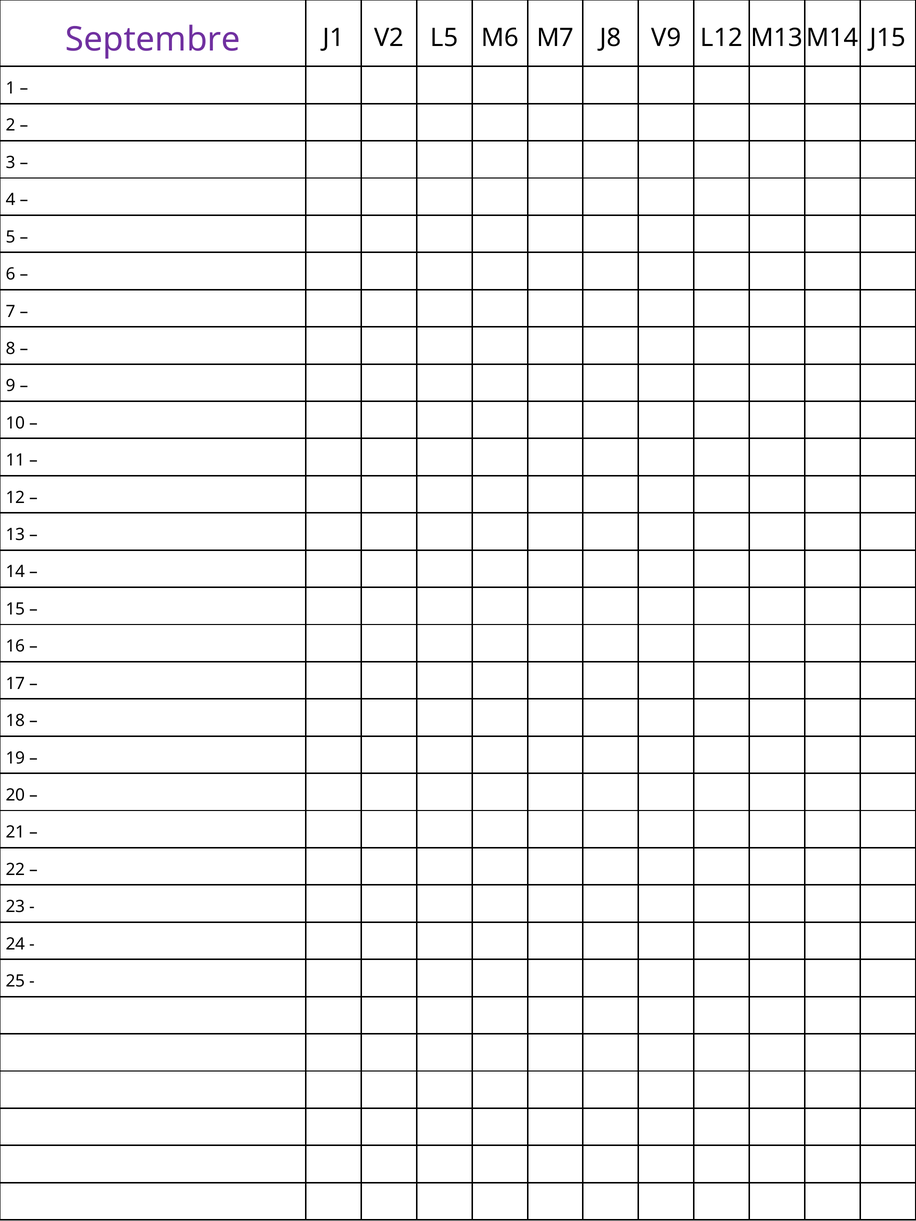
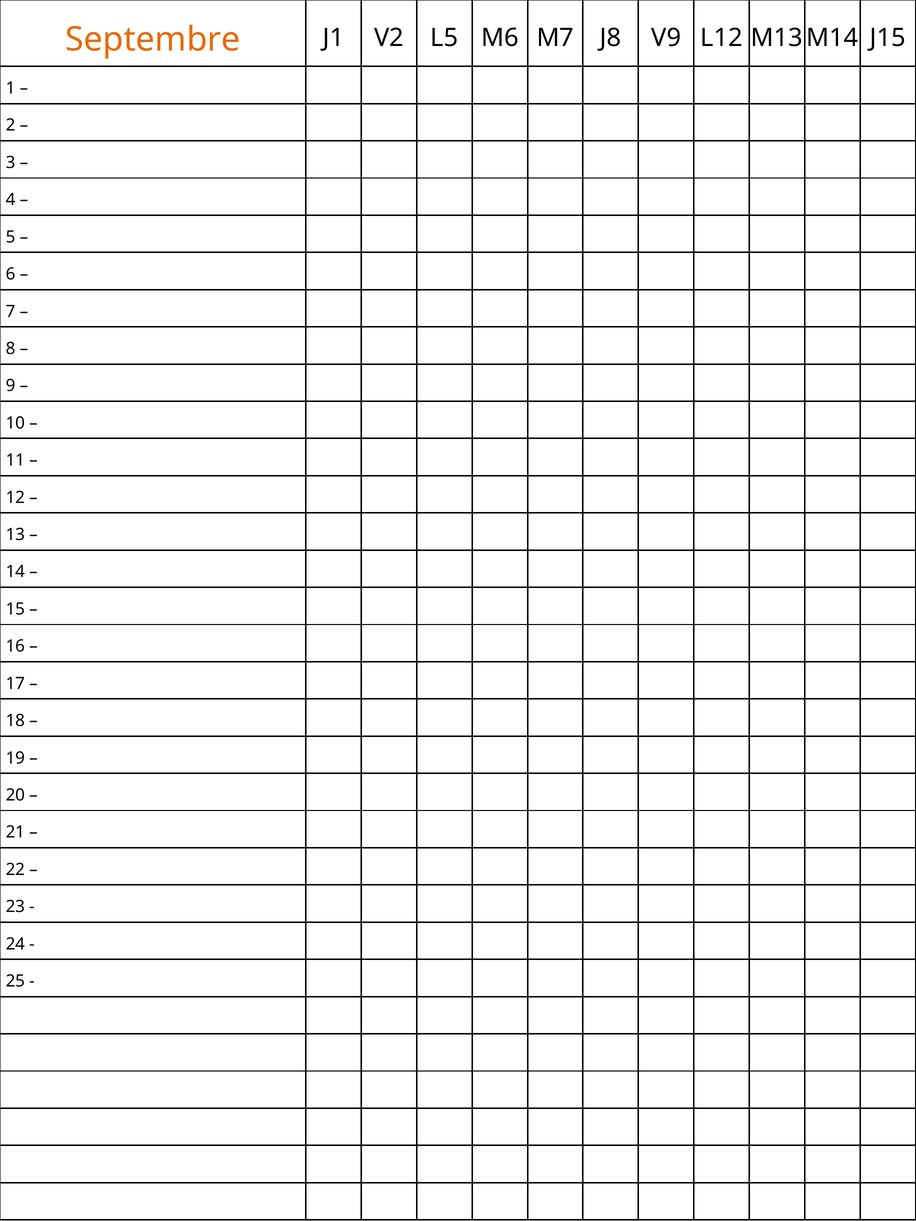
Septembre colour: purple -> orange
